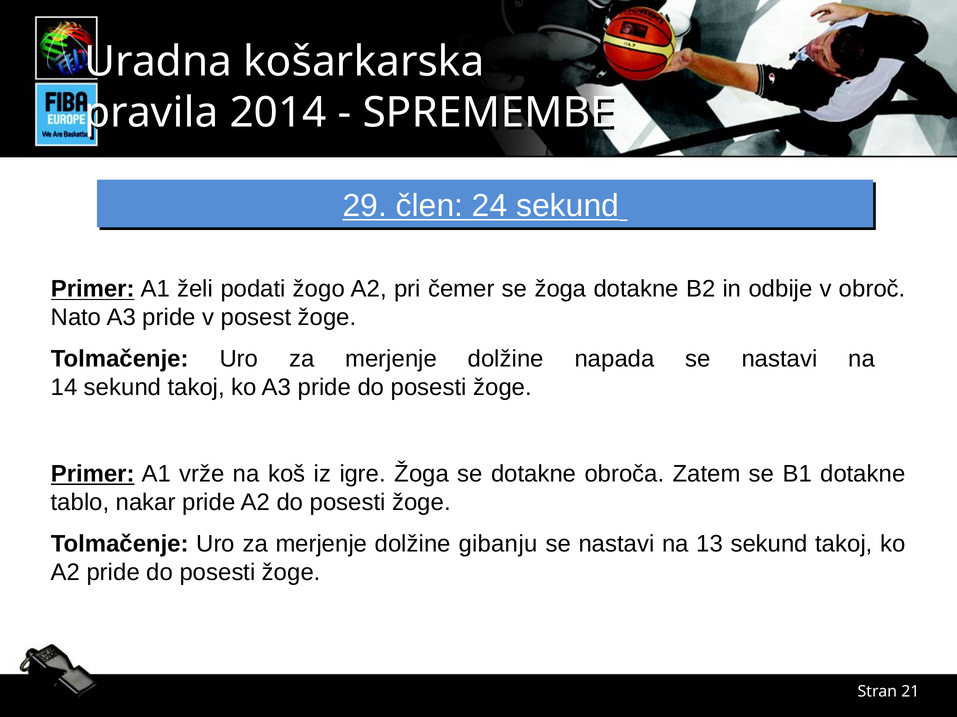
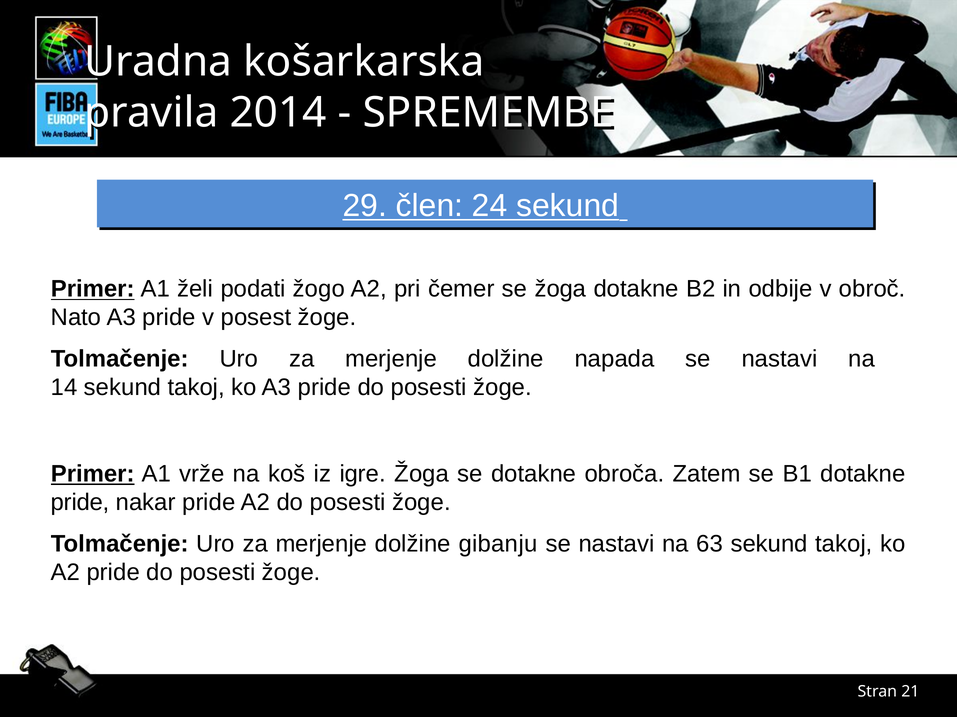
tablo at (80, 503): tablo -> pride
13: 13 -> 63
